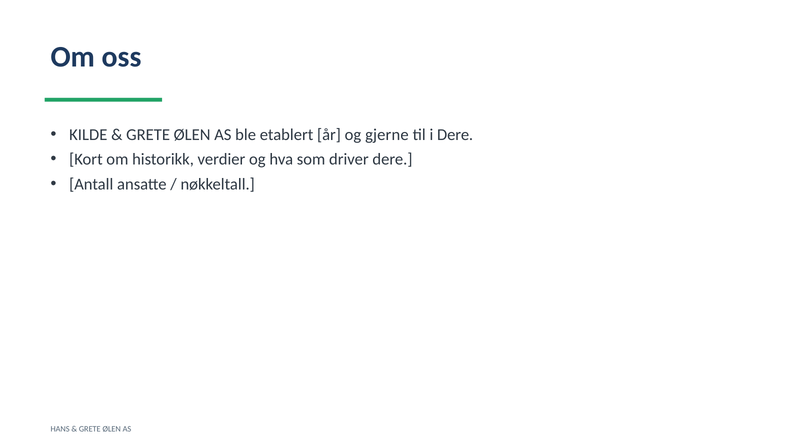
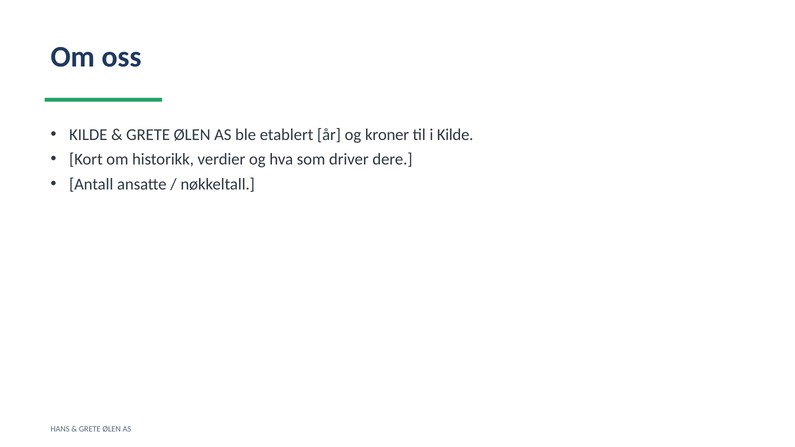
gjerne: gjerne -> kroner
i Dere: Dere -> Kilde
